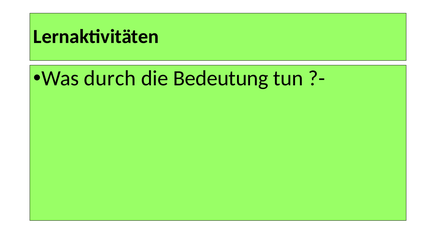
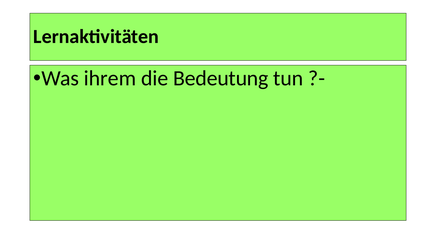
durch: durch -> ihrem
